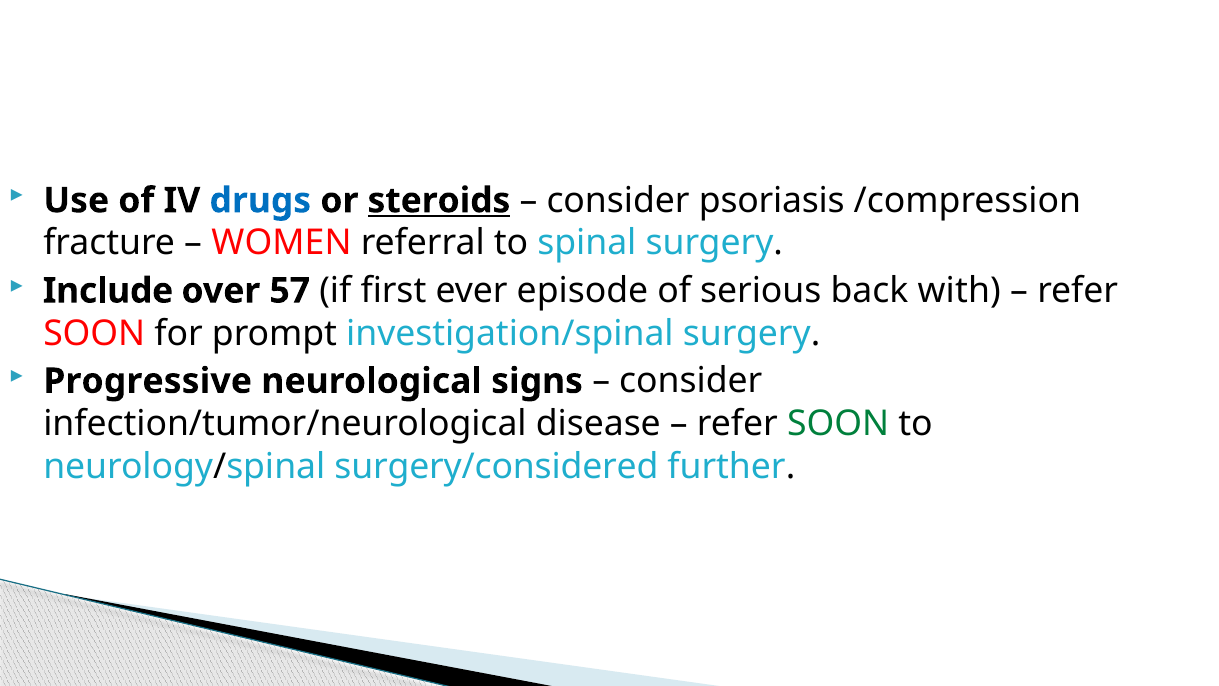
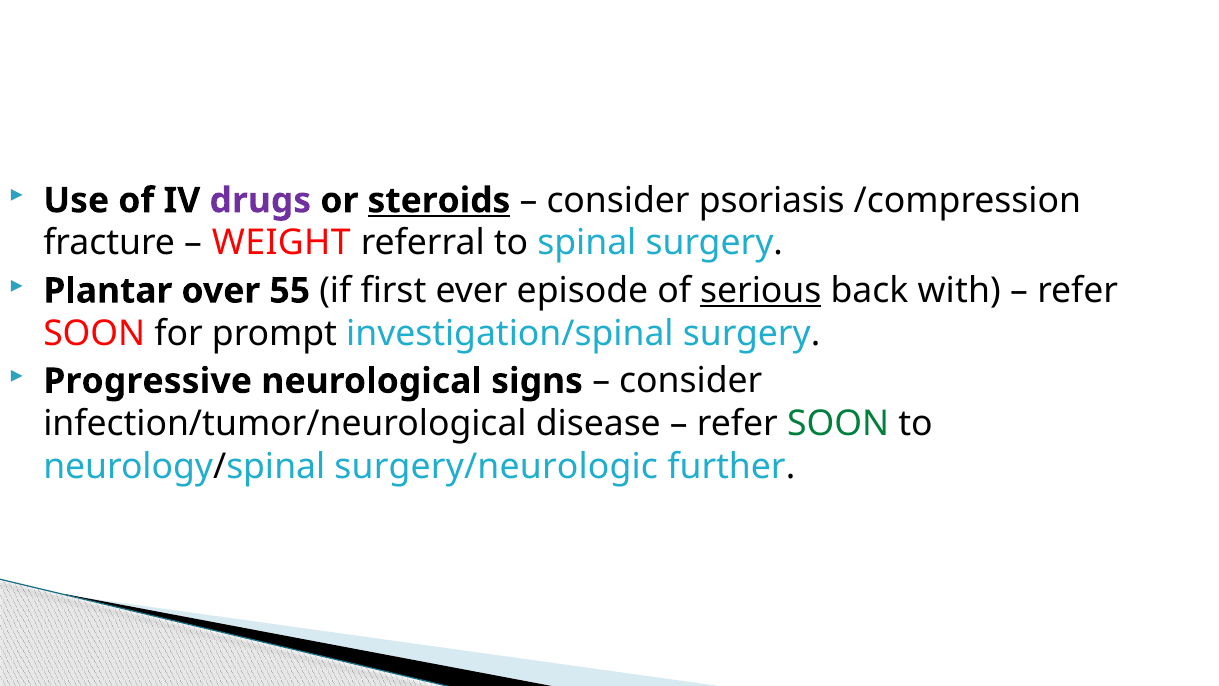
drugs colour: blue -> purple
WOMEN: WOMEN -> WEIGHT
Include: Include -> Plantar
57: 57 -> 55
serious underline: none -> present
surgery/considered: surgery/considered -> surgery/neurologic
